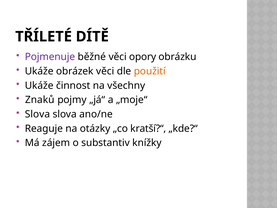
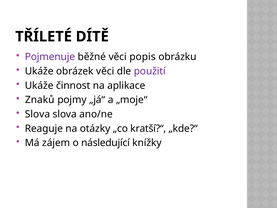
opory: opory -> popis
použití colour: orange -> purple
všechny: všechny -> aplikace
substantiv: substantiv -> následující
